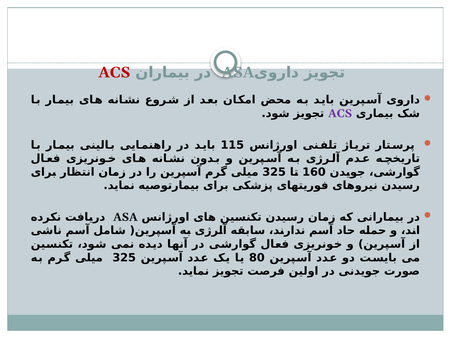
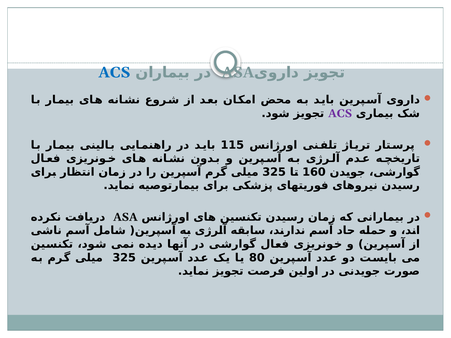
ACS at (114, 72) colour: red -> blue
